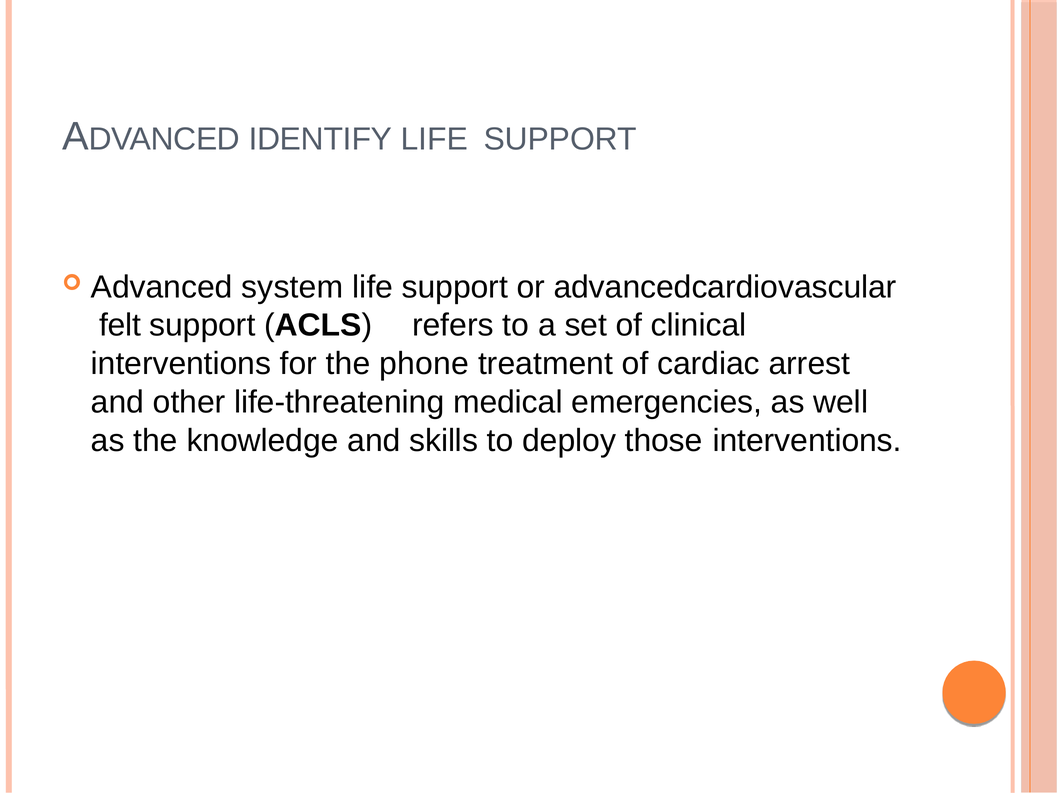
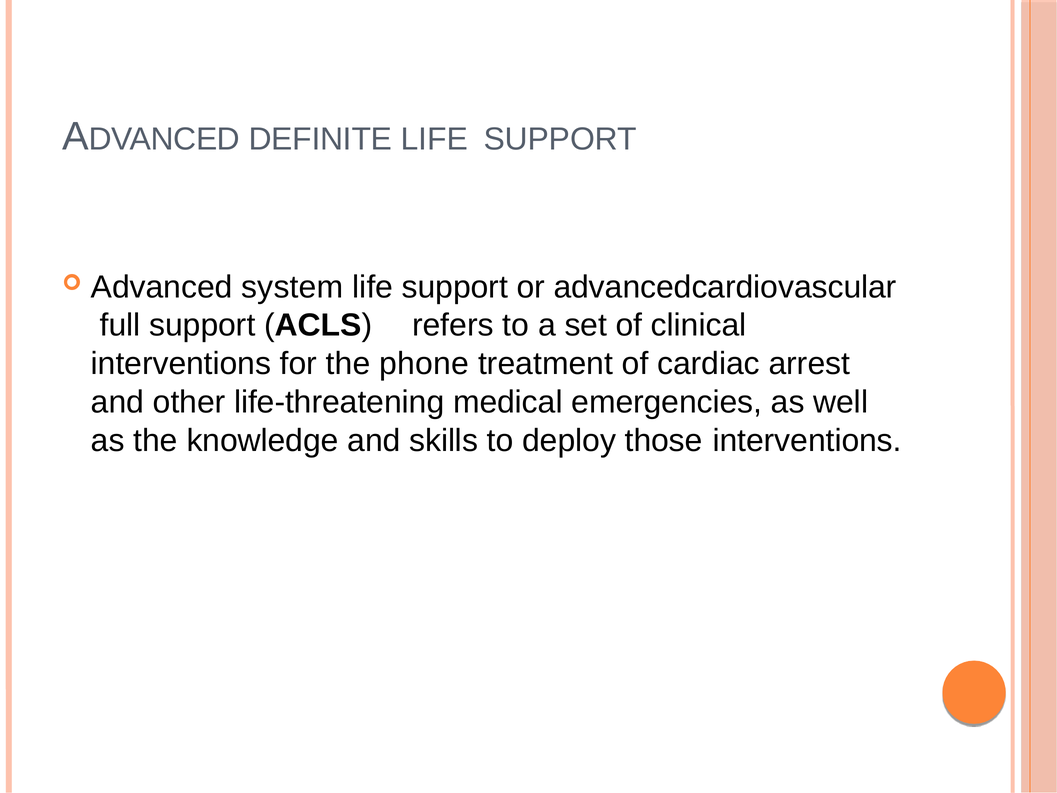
IDENTIFY: IDENTIFY -> DEFINITE
felt: felt -> full
